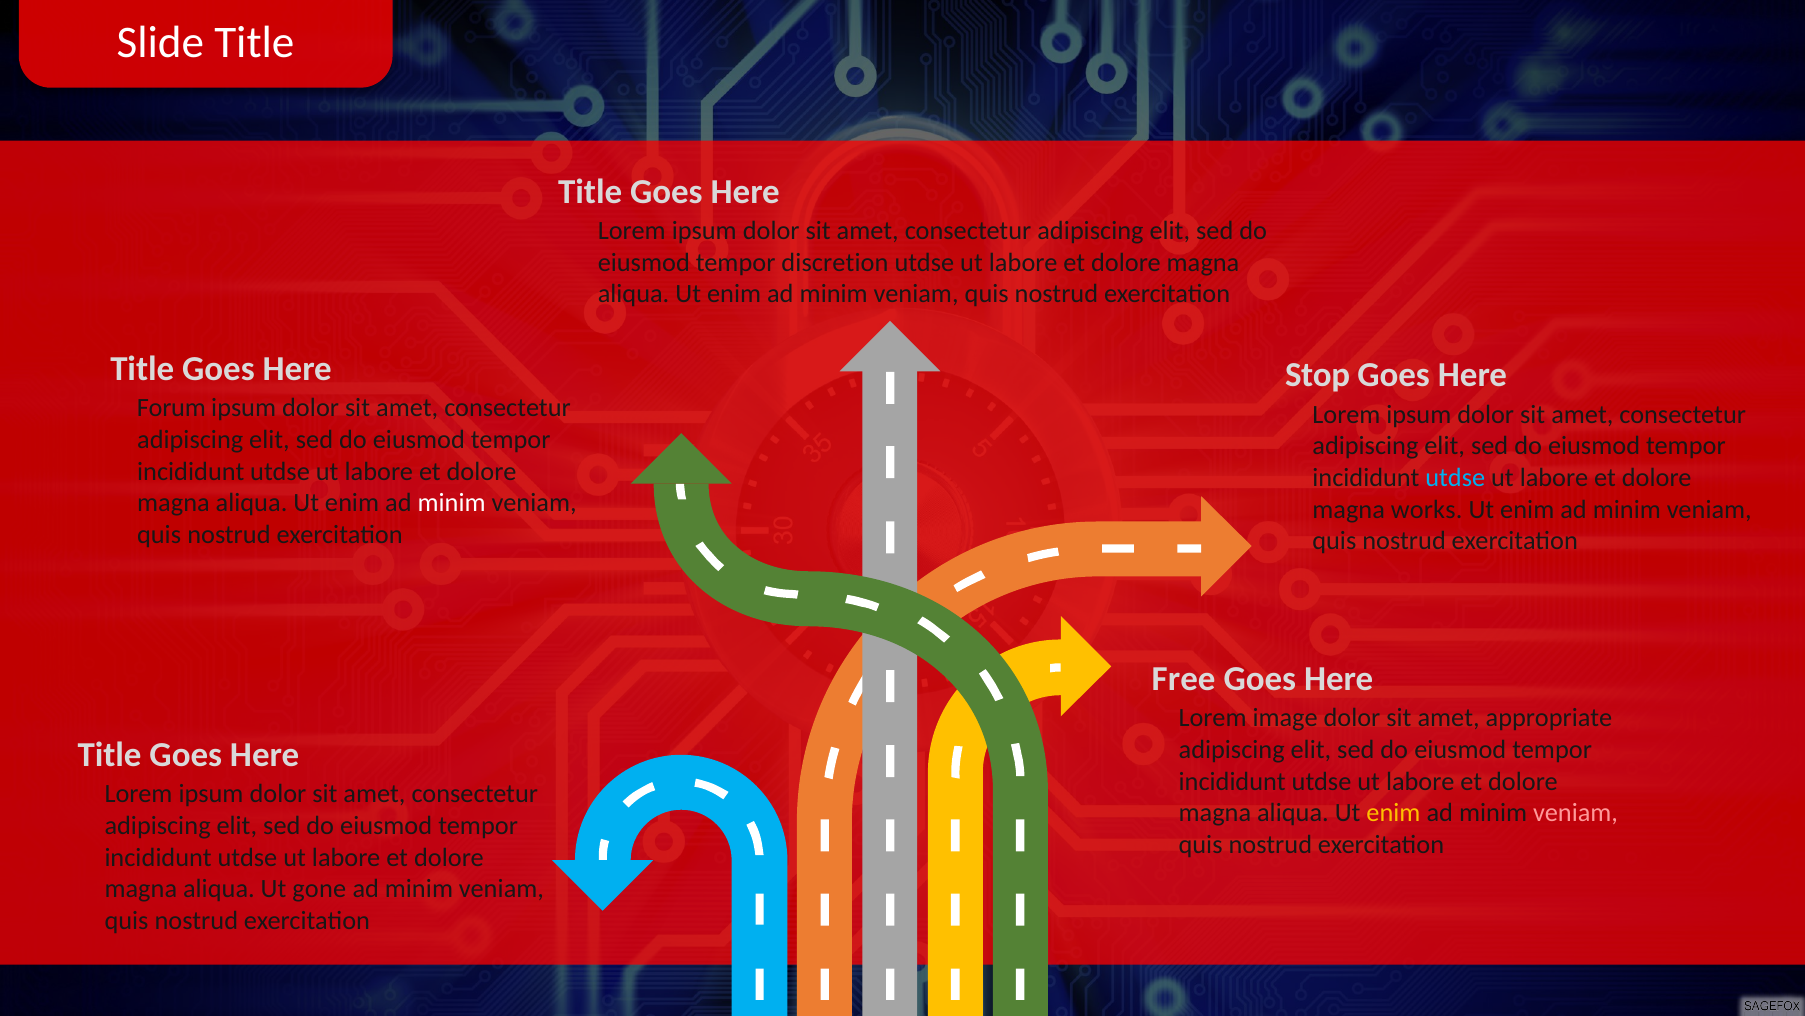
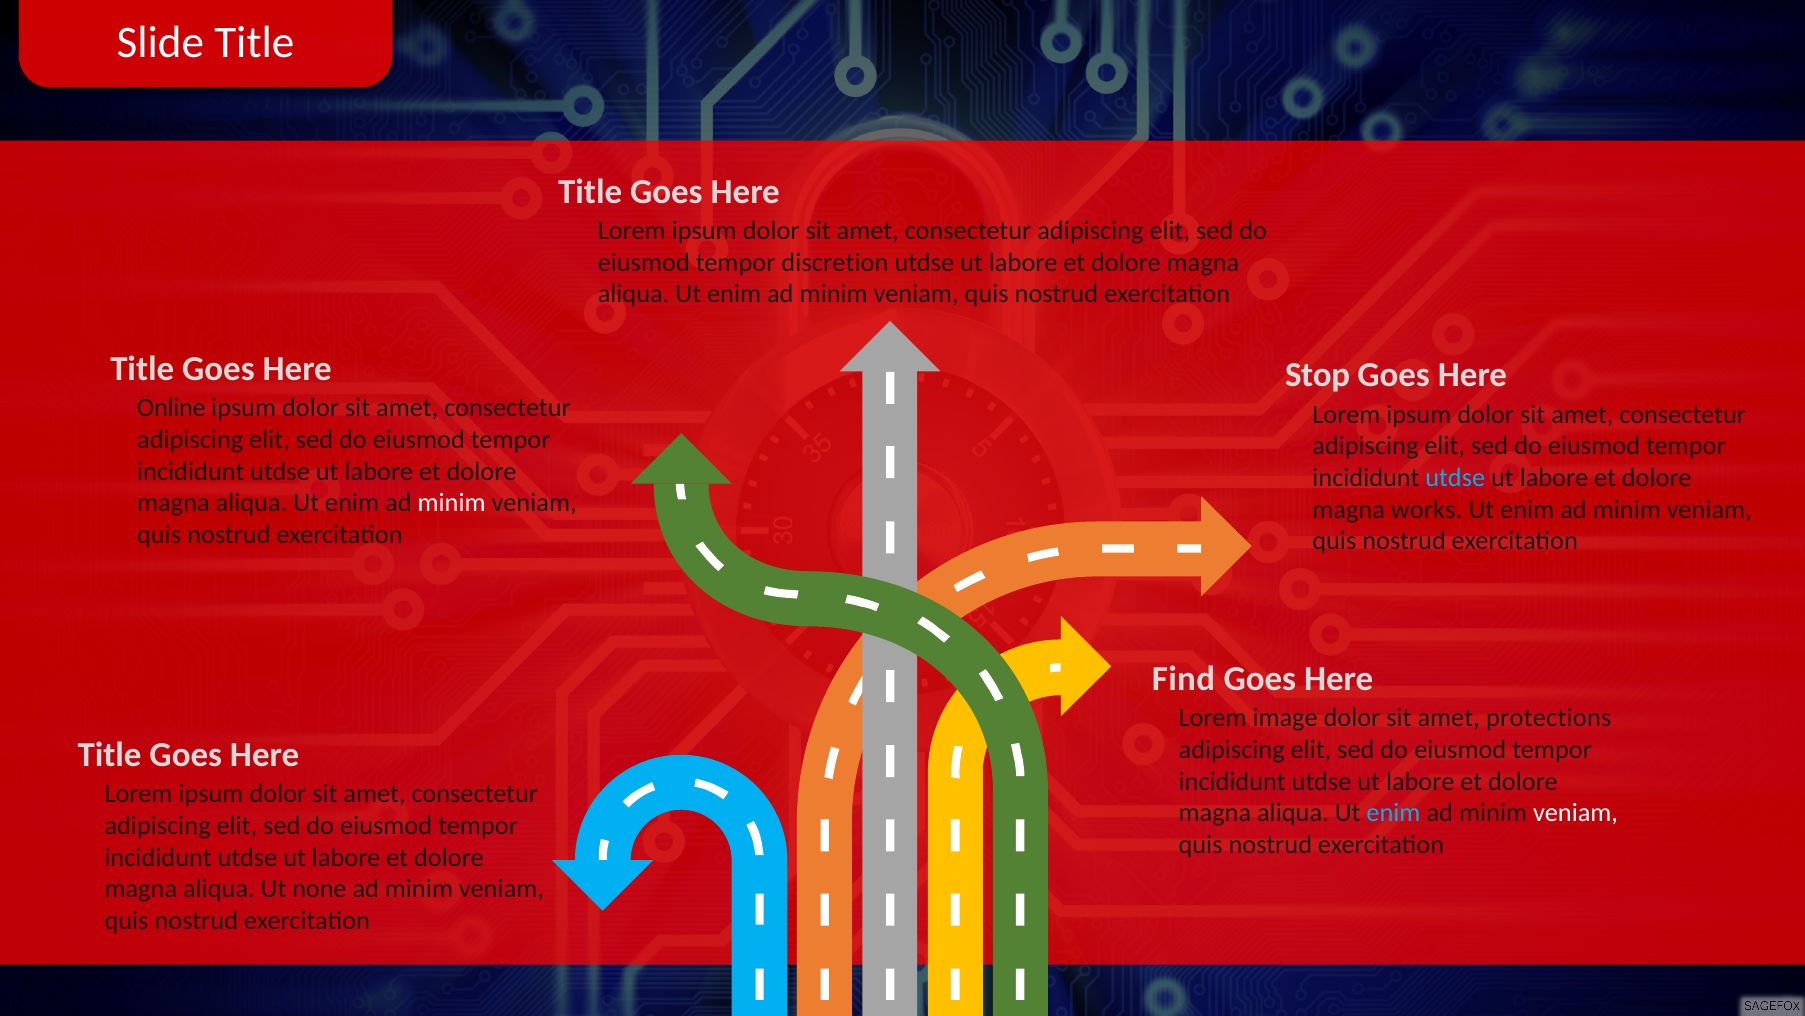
Forum: Forum -> Online
Free: Free -> Find
appropriate: appropriate -> protections
enim at (1393, 813) colour: yellow -> light blue
veniam at (1576, 813) colour: pink -> white
gone: gone -> none
